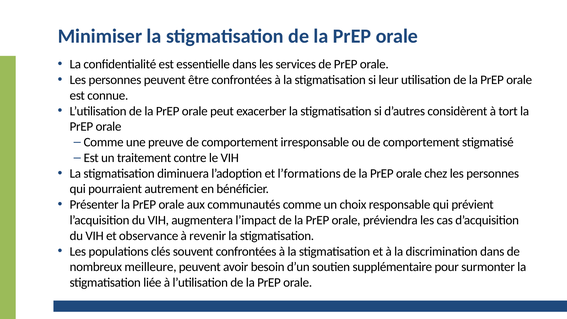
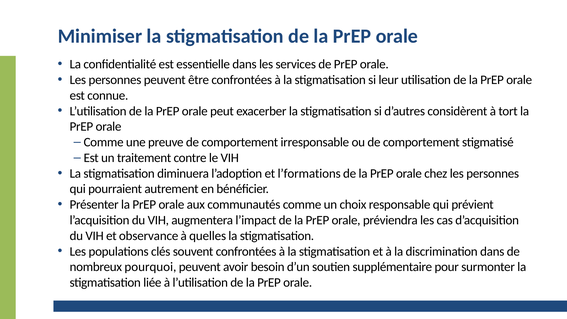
revenir: revenir -> quelles
meilleure: meilleure -> pourquoi
